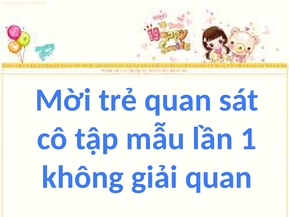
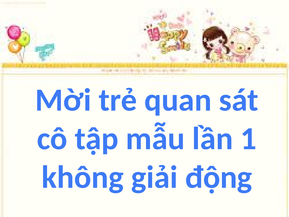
giải quan: quan -> động
